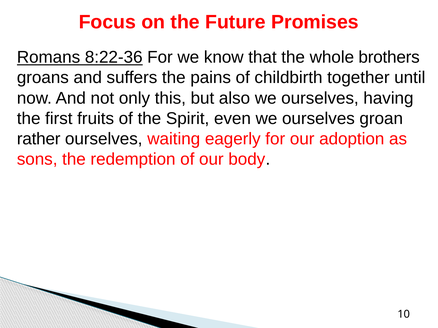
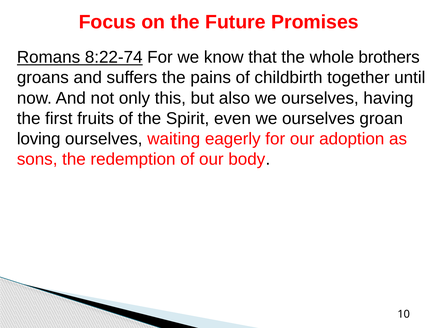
8:22-36: 8:22-36 -> 8:22-74
rather: rather -> loving
